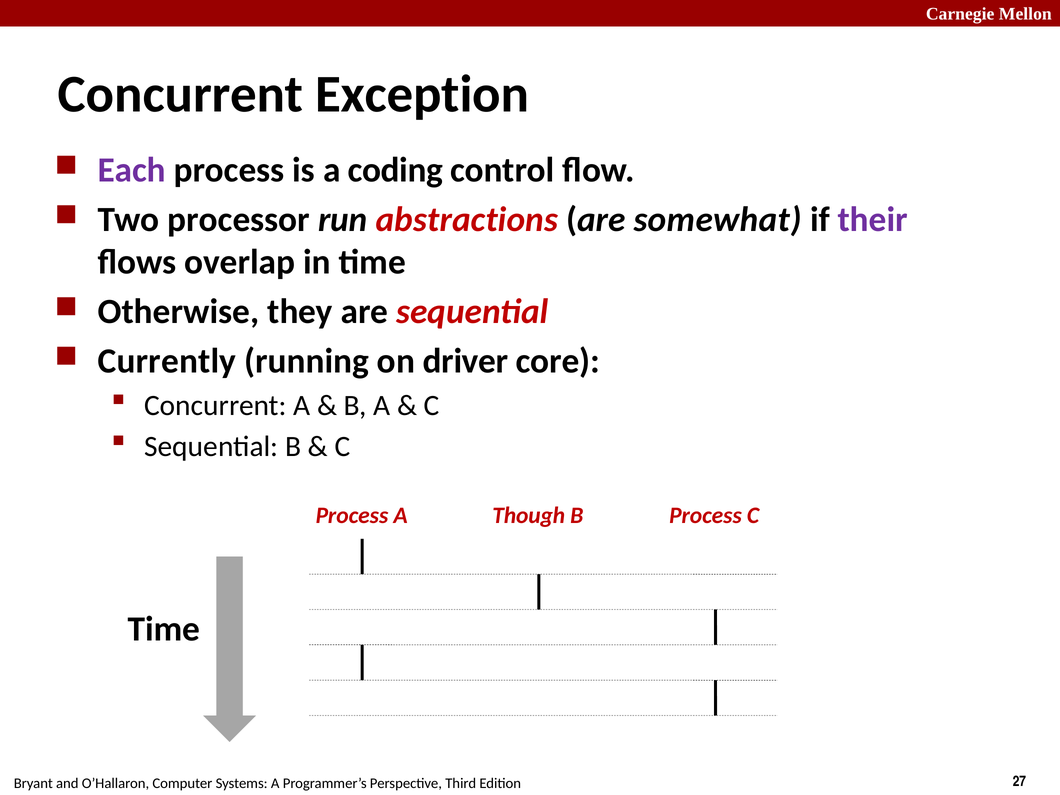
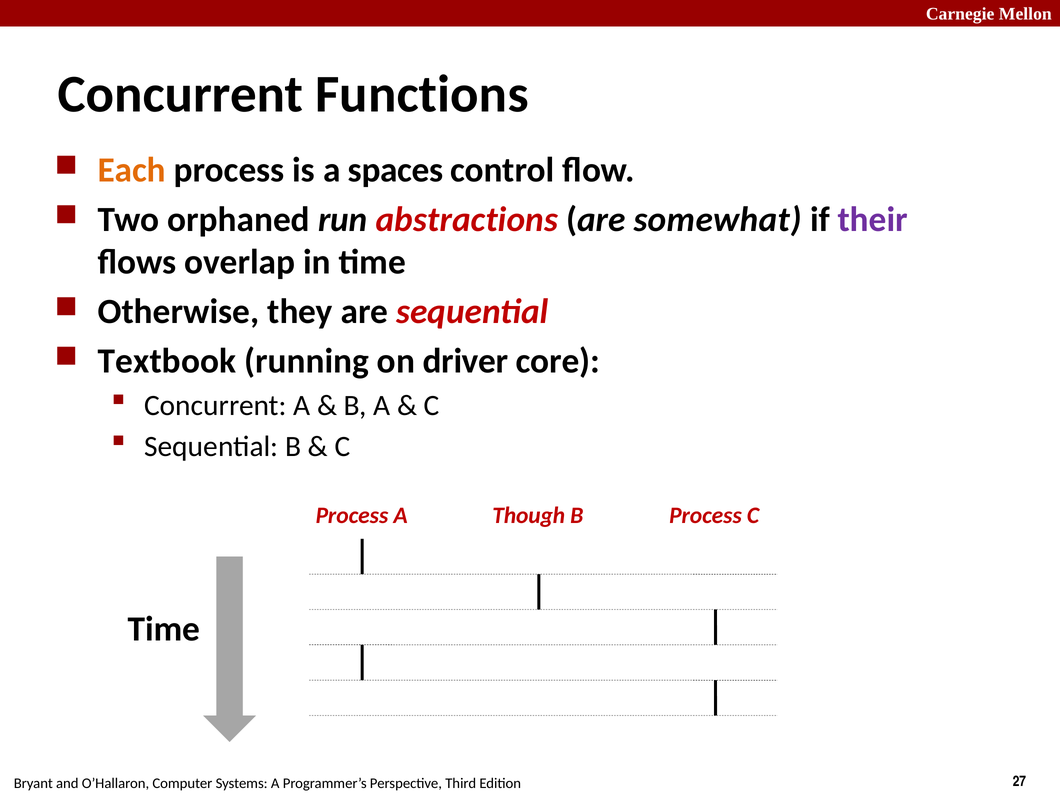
Exception: Exception -> Functions
Each colour: purple -> orange
coding: coding -> spaces
processor: processor -> orphaned
Currently: Currently -> Textbook
